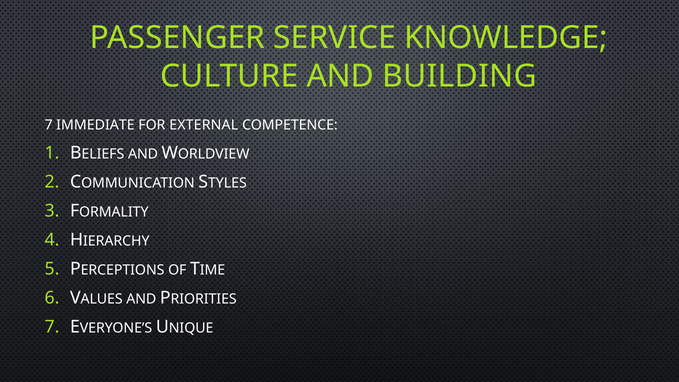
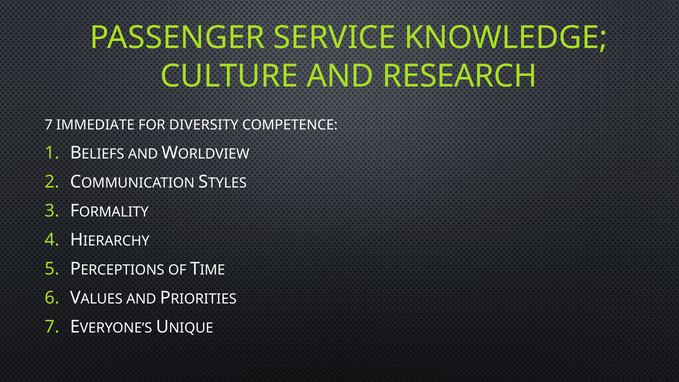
BUILDING: BUILDING -> RESEARCH
EXTERNAL: EXTERNAL -> DIVERSITY
